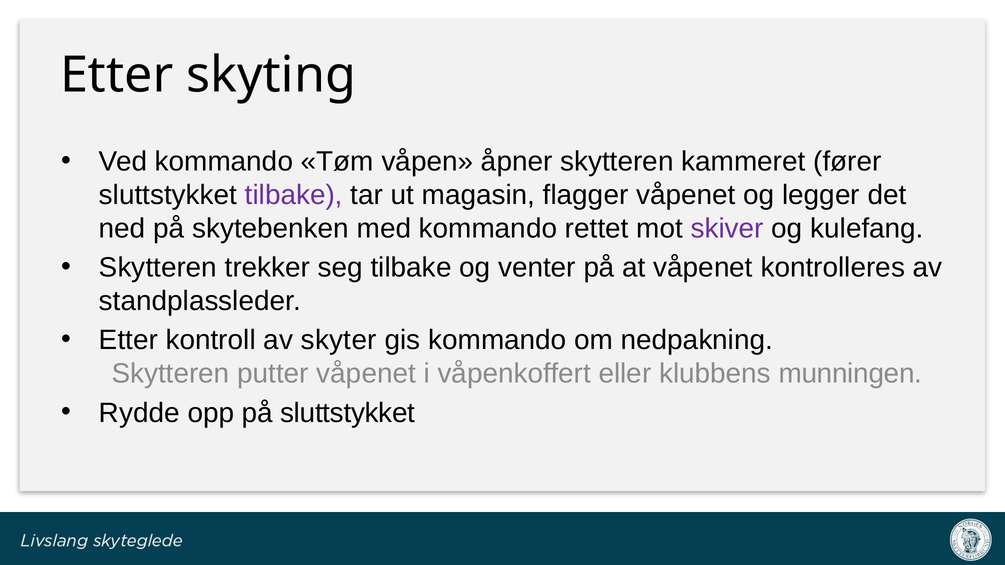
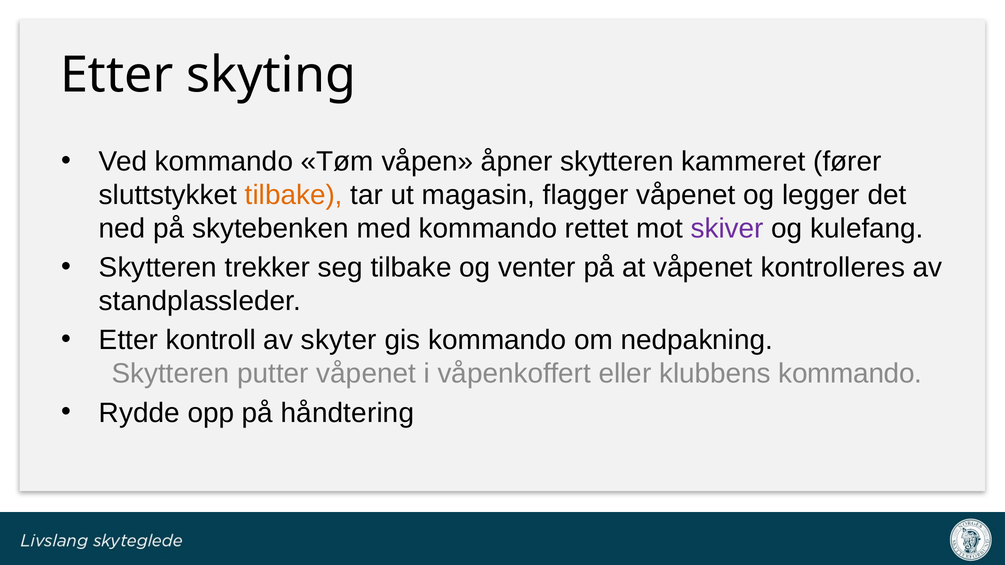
tilbake at (294, 195) colour: purple -> orange
klubbens munningen: munningen -> kommando
på sluttstykket: sluttstykket -> håndtering
